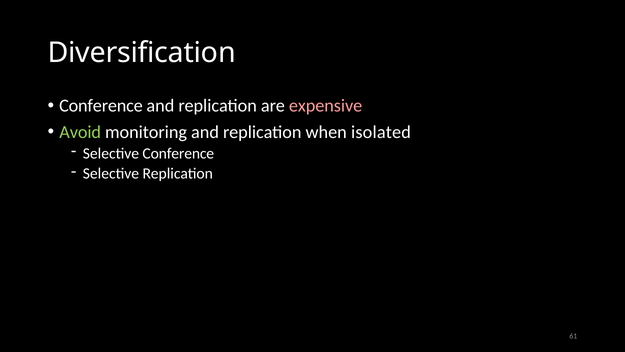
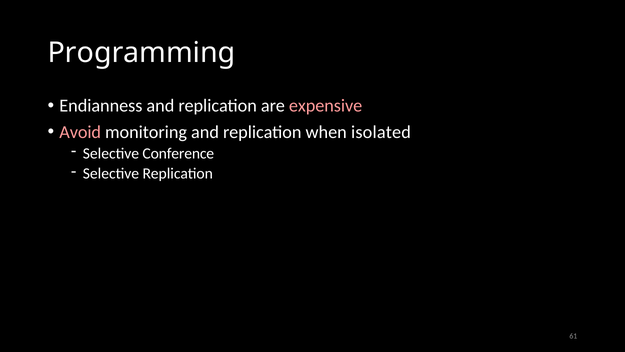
Diversification: Diversification -> Programming
Conference at (101, 106): Conference -> Endianness
Avoid colour: light green -> pink
